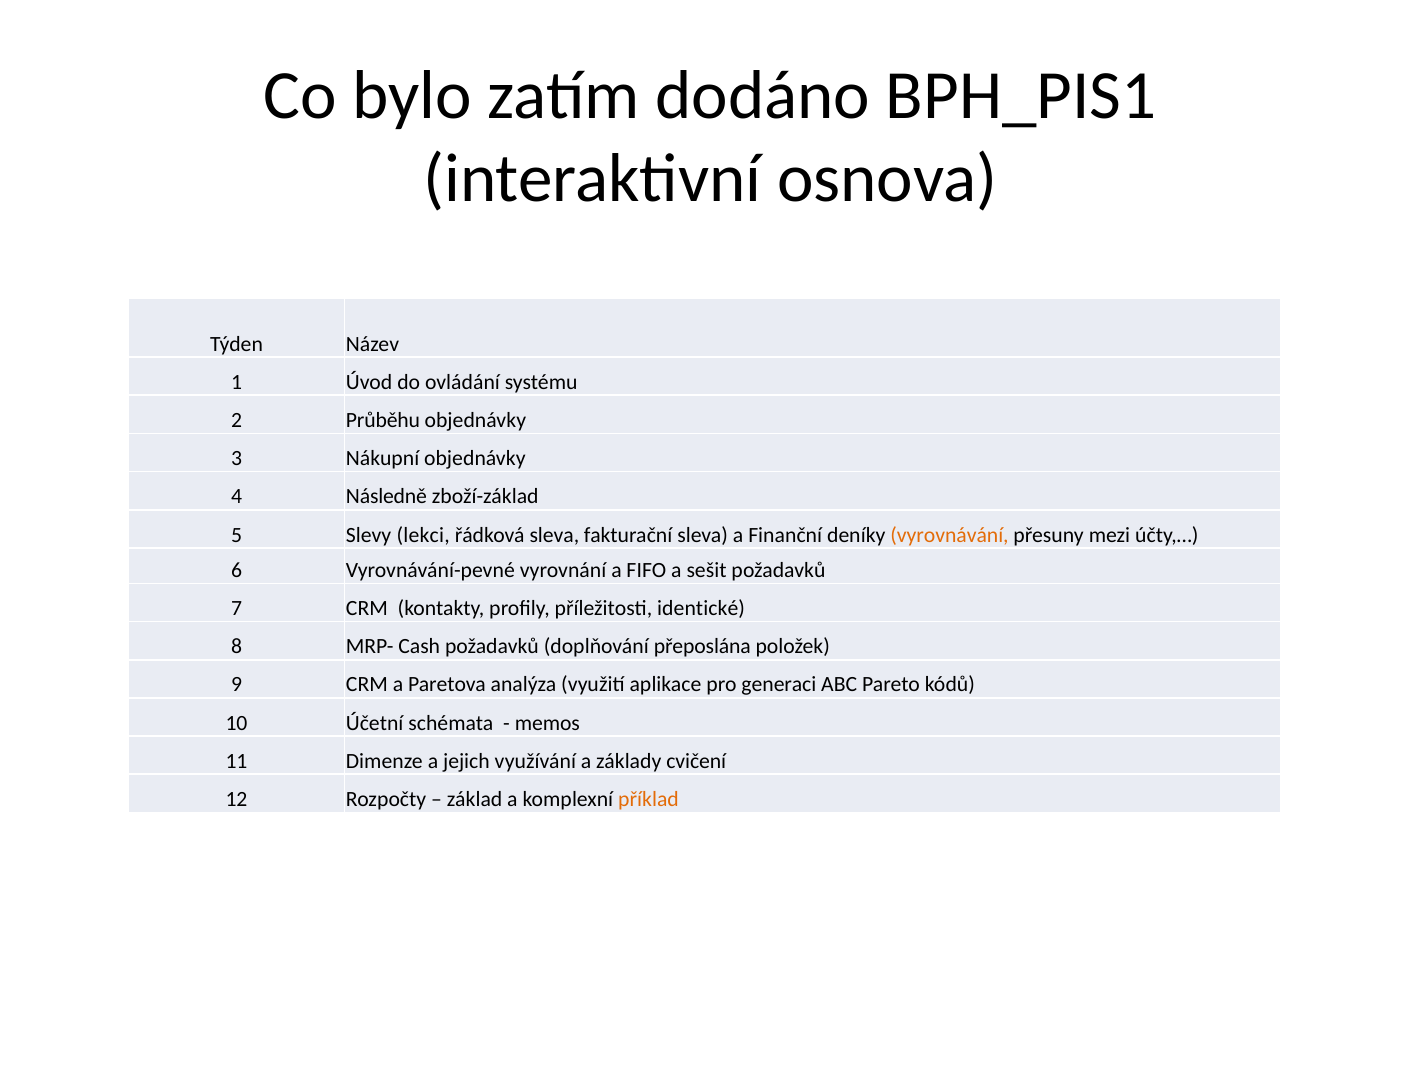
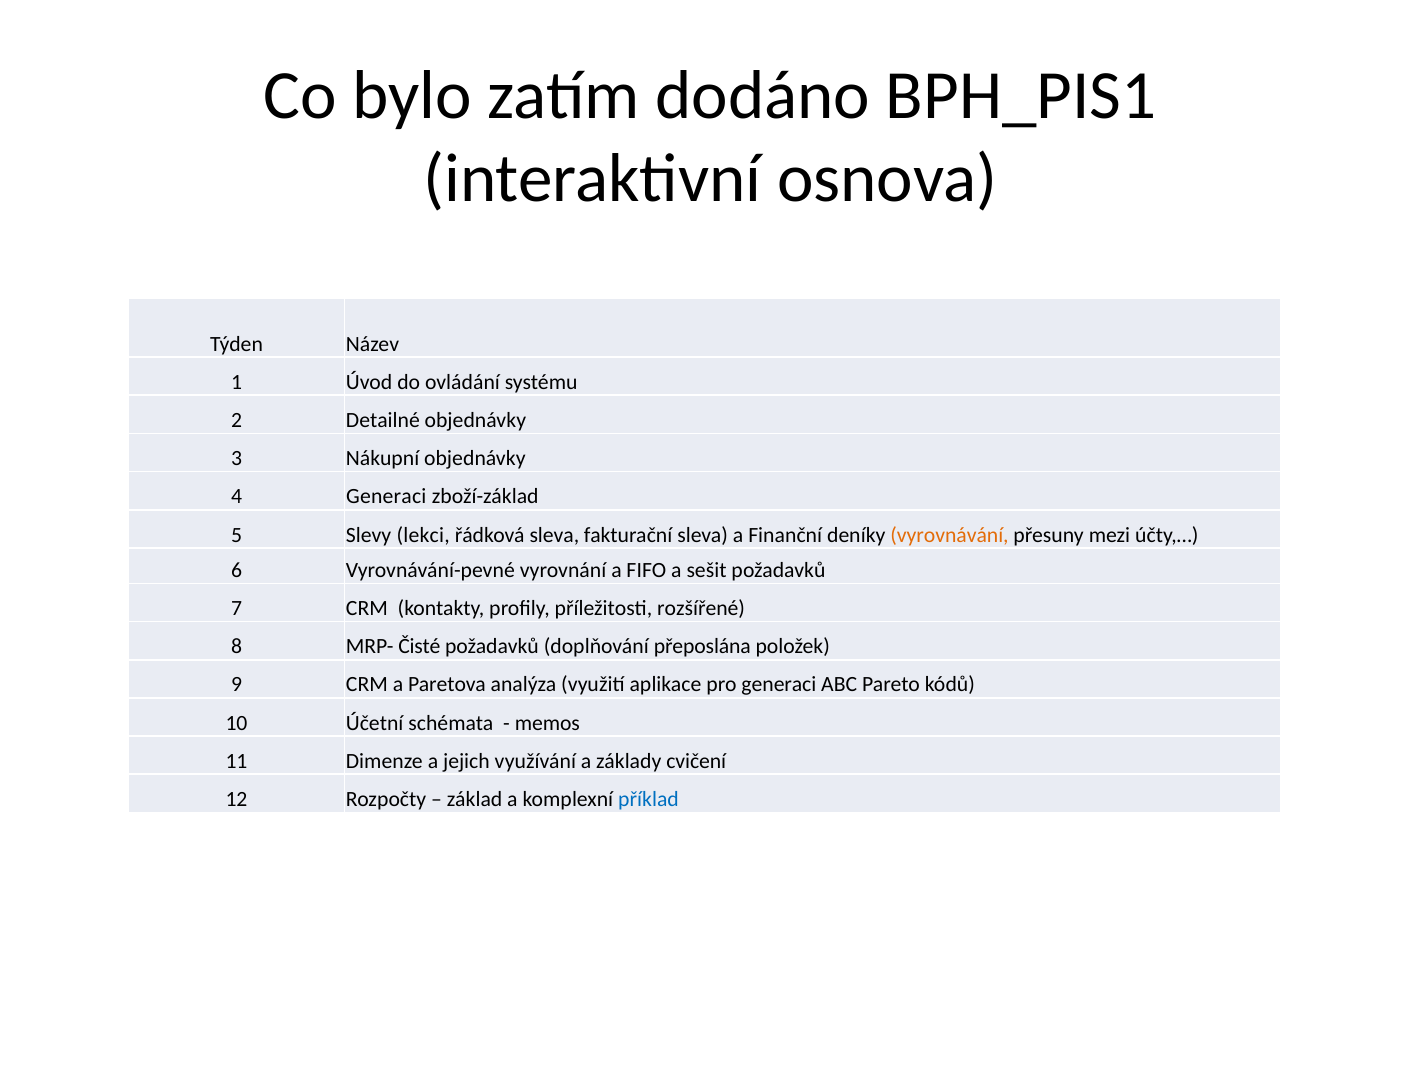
Průběhu: Průběhu -> Detailné
4 Následně: Následně -> Generaci
identické: identické -> rozšířené
Cash: Cash -> Čisté
příklad colour: orange -> blue
